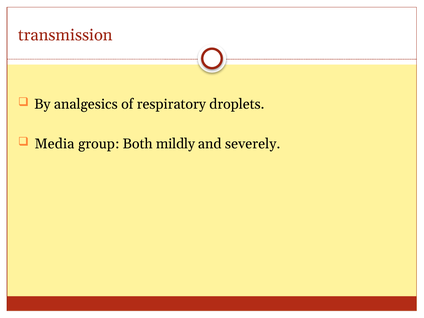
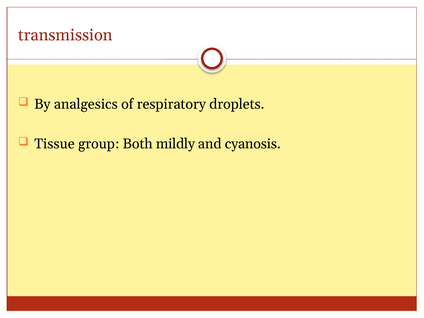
Media: Media -> Tissue
severely: severely -> cyanosis
